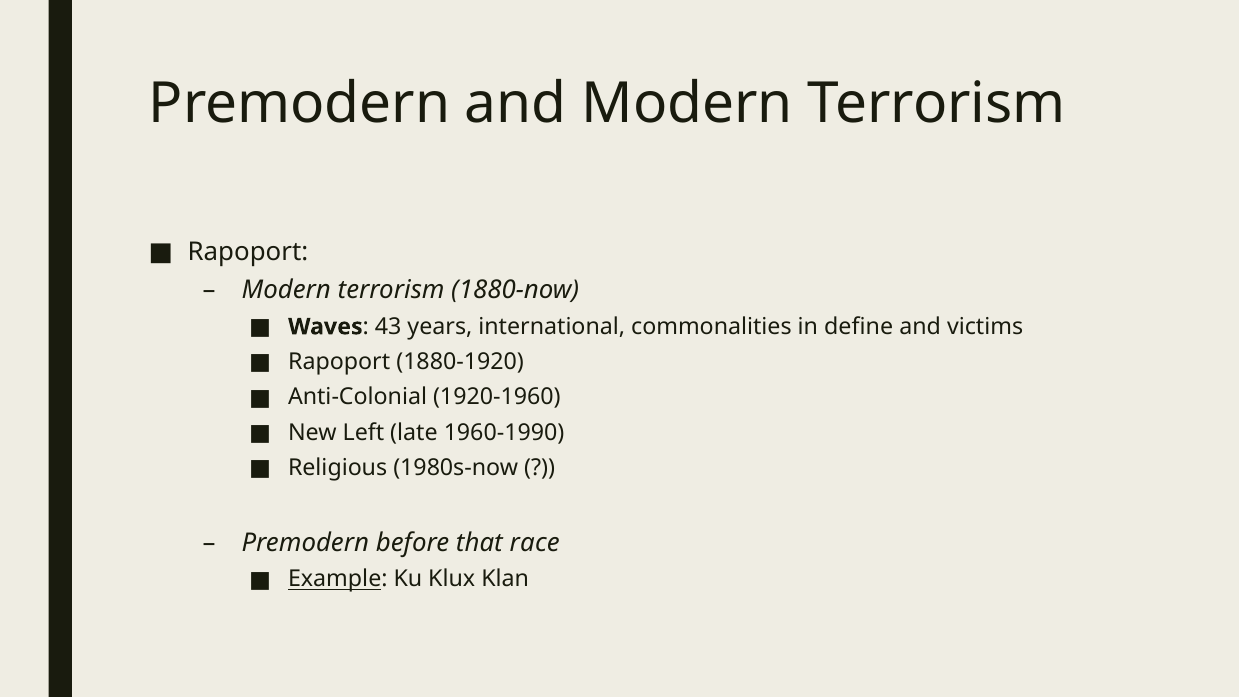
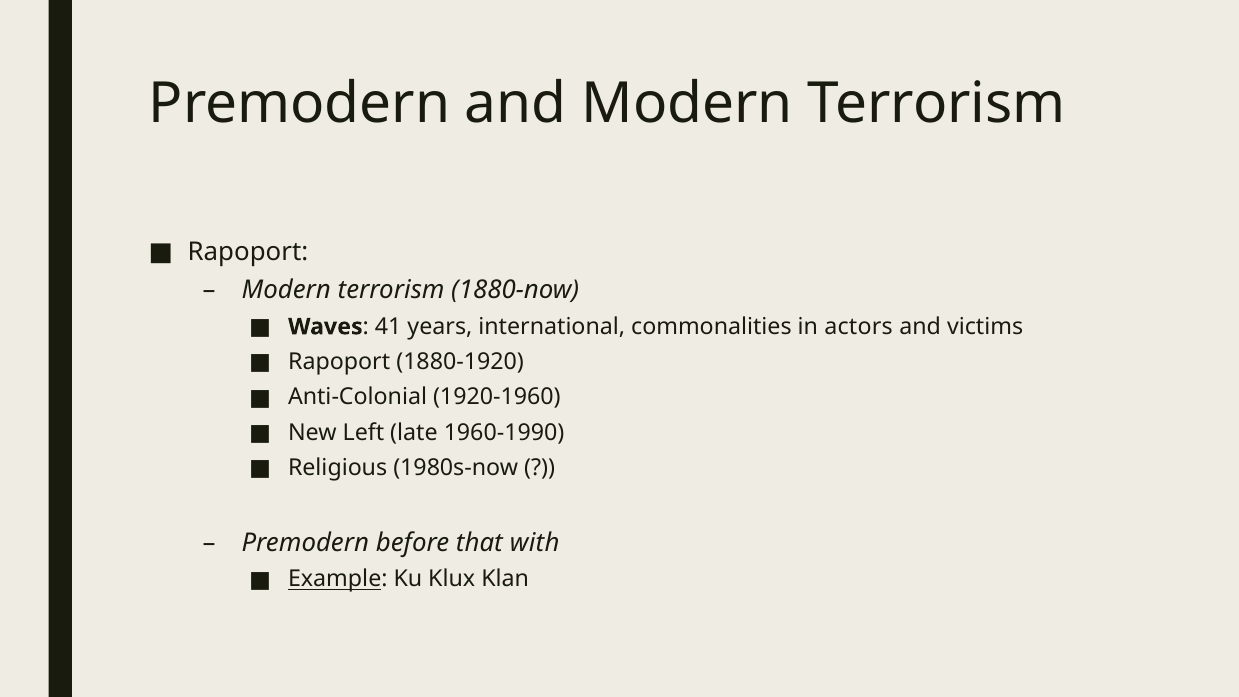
43: 43 -> 41
define: define -> actors
race: race -> with
